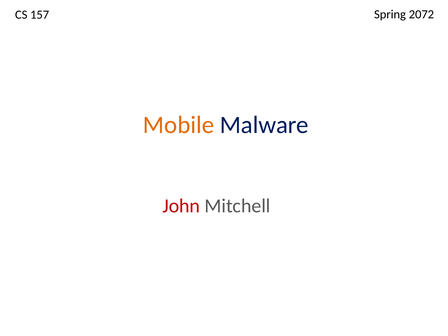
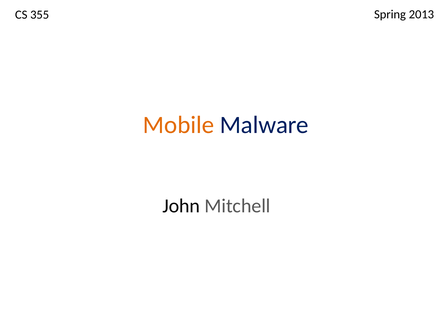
157: 157 -> 355
2072: 2072 -> 2013
John colour: red -> black
